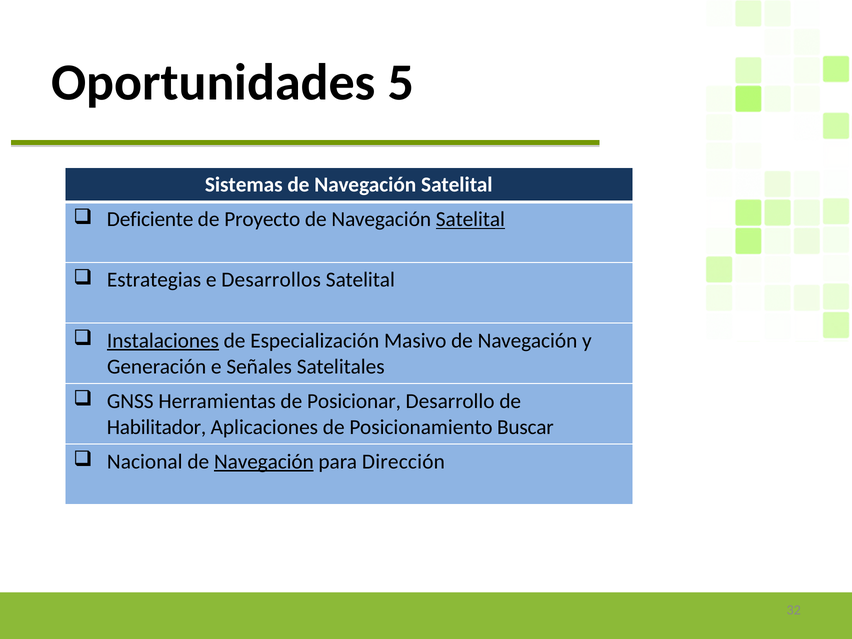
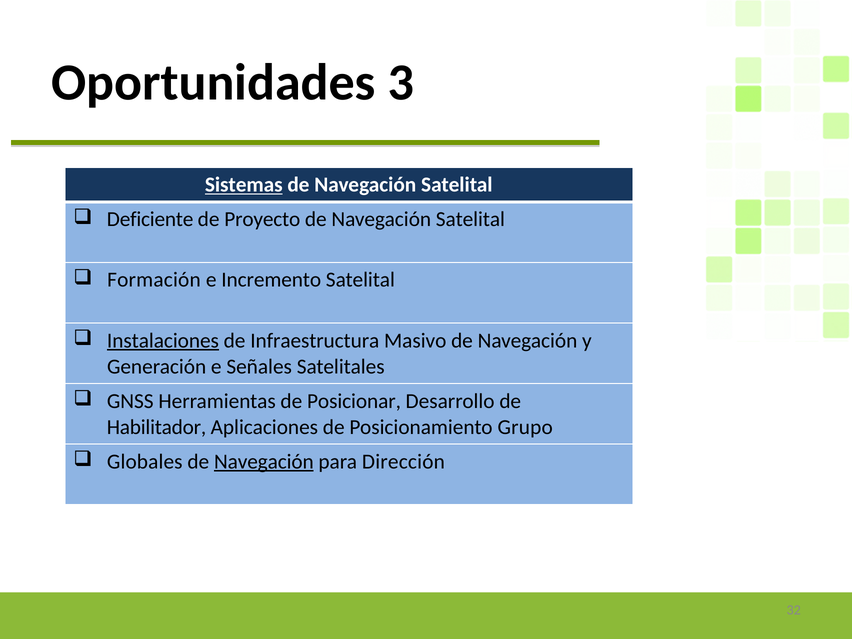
5: 5 -> 3
Sistemas underline: none -> present
Satelital at (470, 219) underline: present -> none
Estrategias: Estrategias -> Formación
Desarrollos: Desarrollos -> Incremento
Especialización: Especialización -> Infraestructura
Buscar: Buscar -> Grupo
Nacional: Nacional -> Globales
